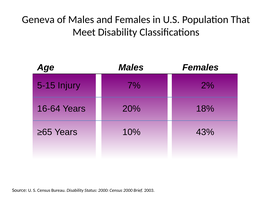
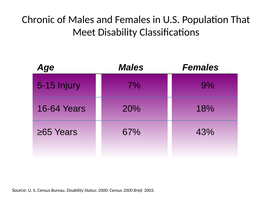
Geneva: Geneva -> Chronic
2%: 2% -> 9%
10%: 10% -> 67%
